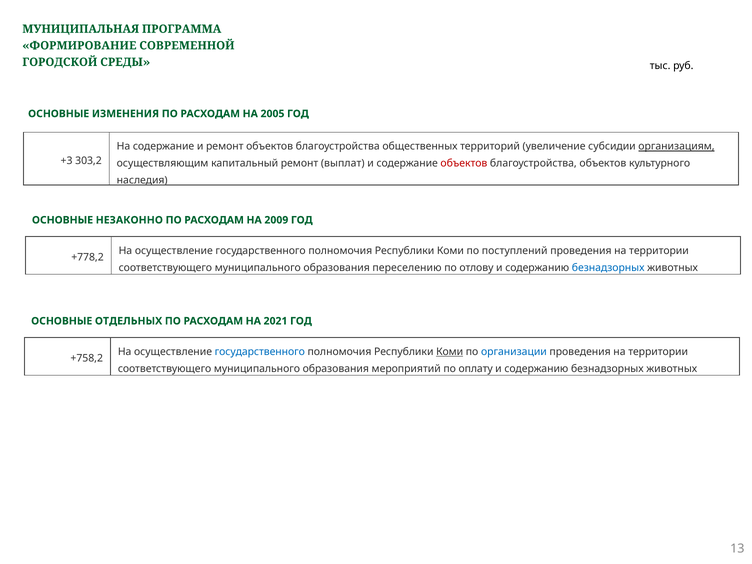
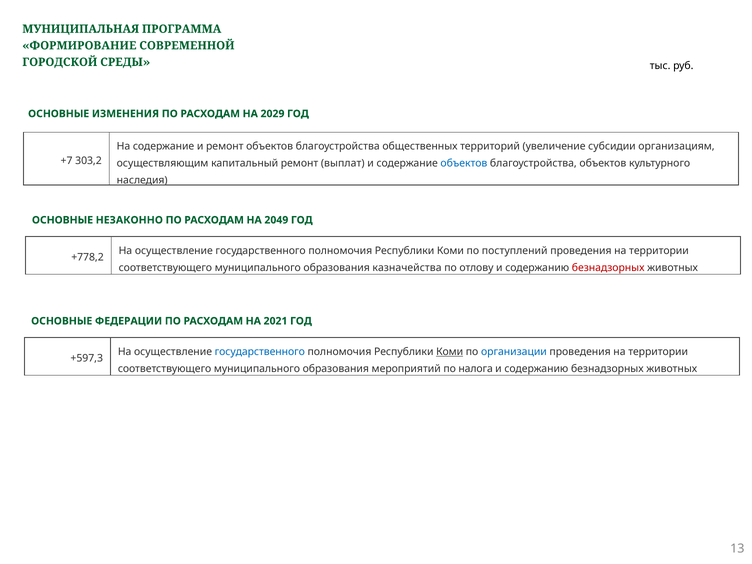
2005: 2005 -> 2029
организациям underline: present -> none
+3: +3 -> +7
объектов at (464, 164) colour: red -> blue
2009: 2009 -> 2049
переселению: переселению -> казначейства
безнадзорных at (608, 268) colour: blue -> red
ОТДЕЛЬНЫХ: ОТДЕЛЬНЫХ -> ФЕДЕРАЦИИ
+758,2: +758,2 -> +597,3
оплату: оплату -> налога
